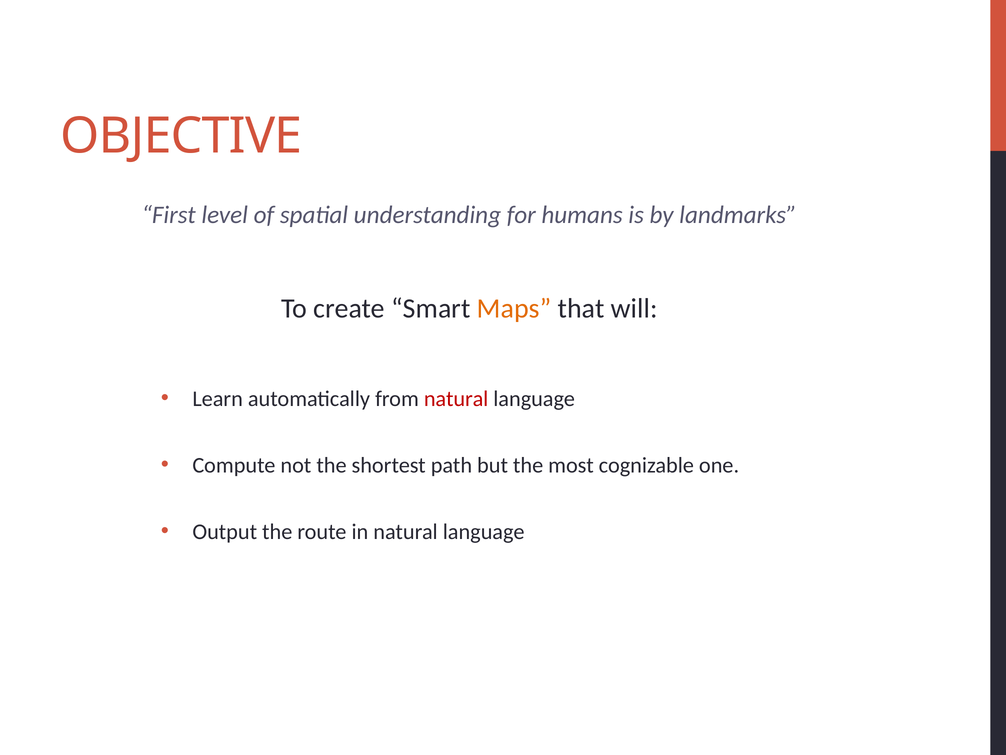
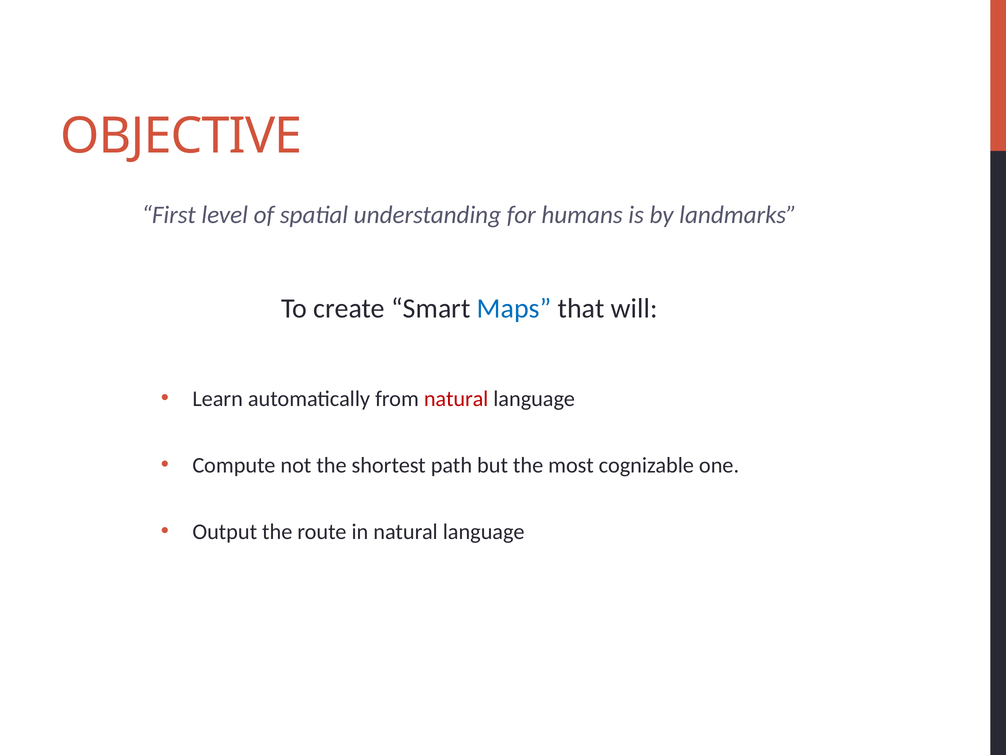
Maps colour: orange -> blue
